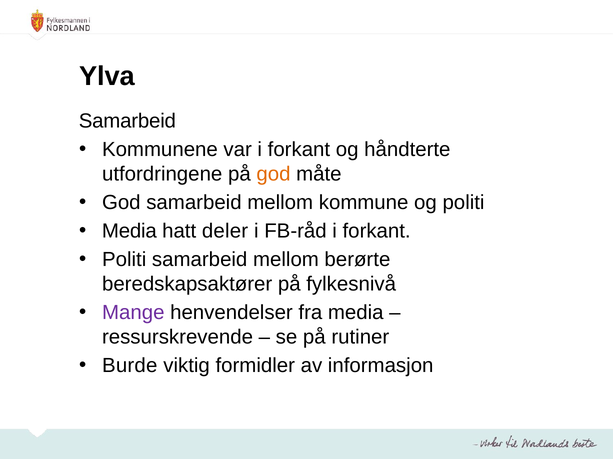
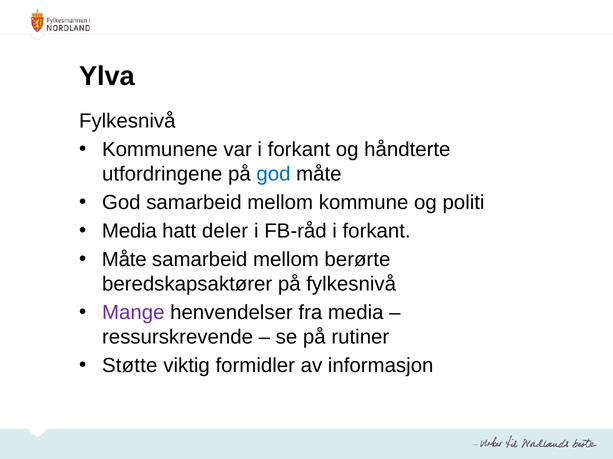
Samarbeid at (127, 121): Samarbeid -> Fylkesnivå
god at (273, 174) colour: orange -> blue
Politi at (124, 260): Politi -> Måte
Burde: Burde -> Støtte
